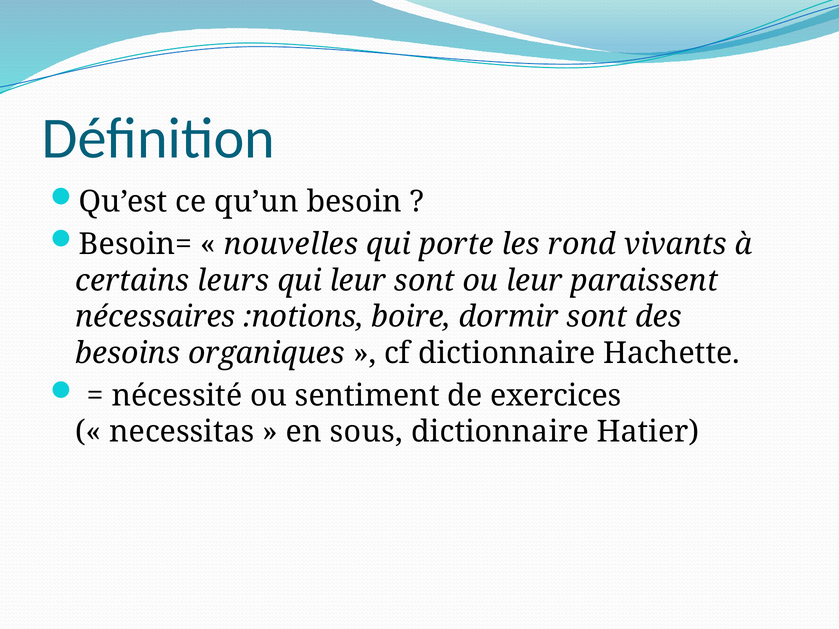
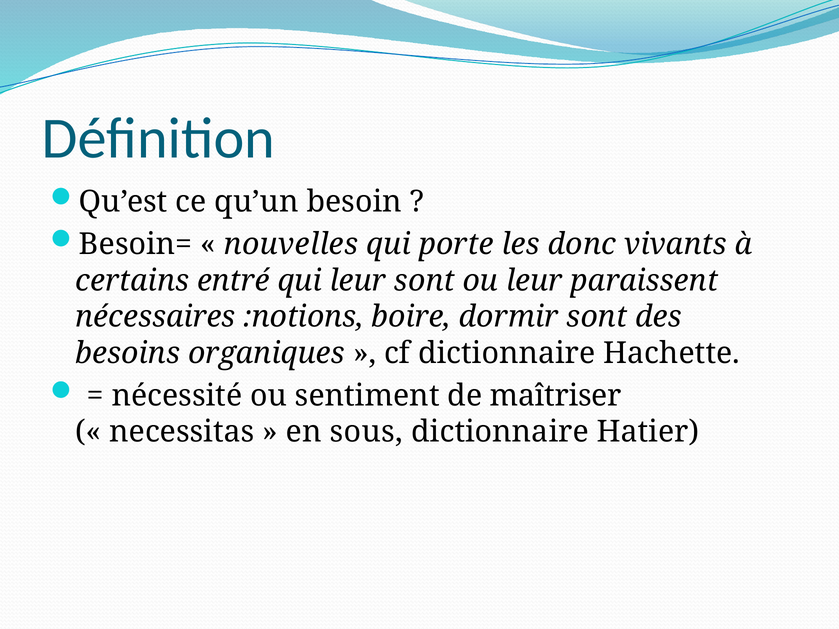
rond: rond -> donc
leurs: leurs -> entré
exercices: exercices -> maîtriser
